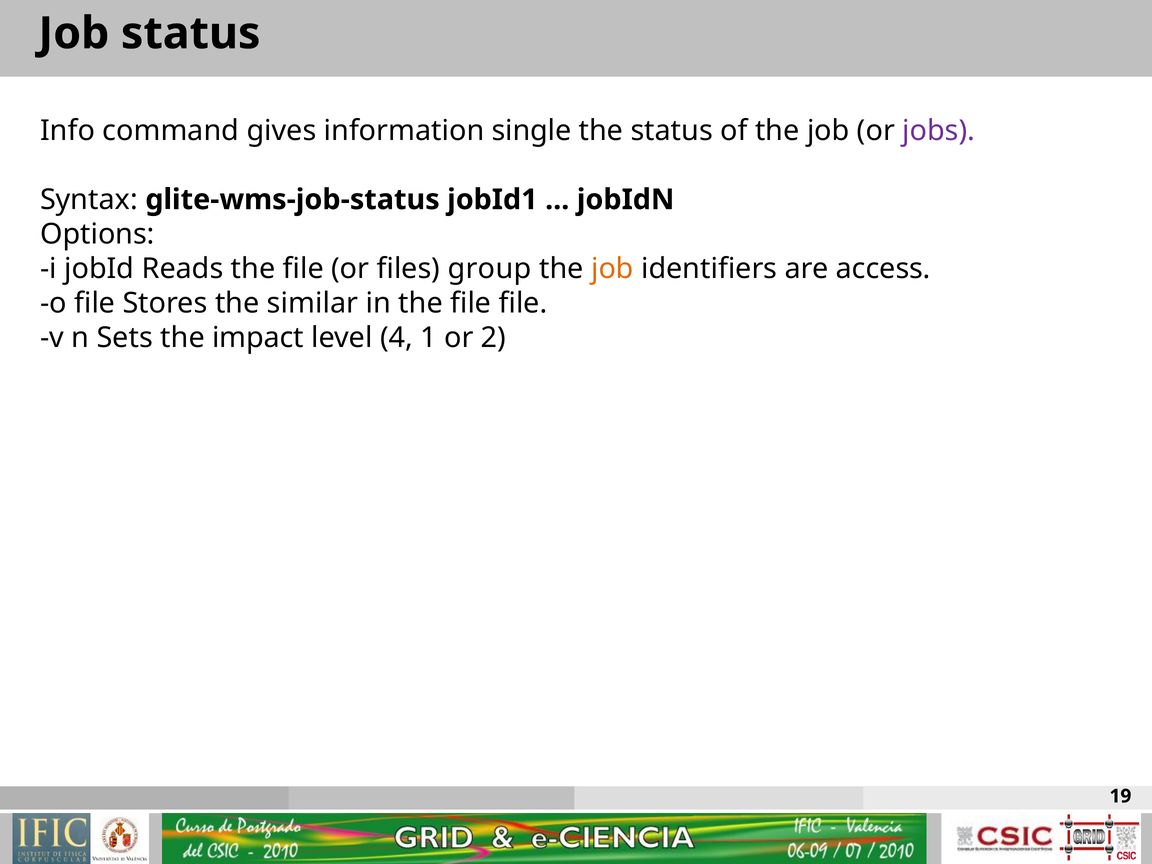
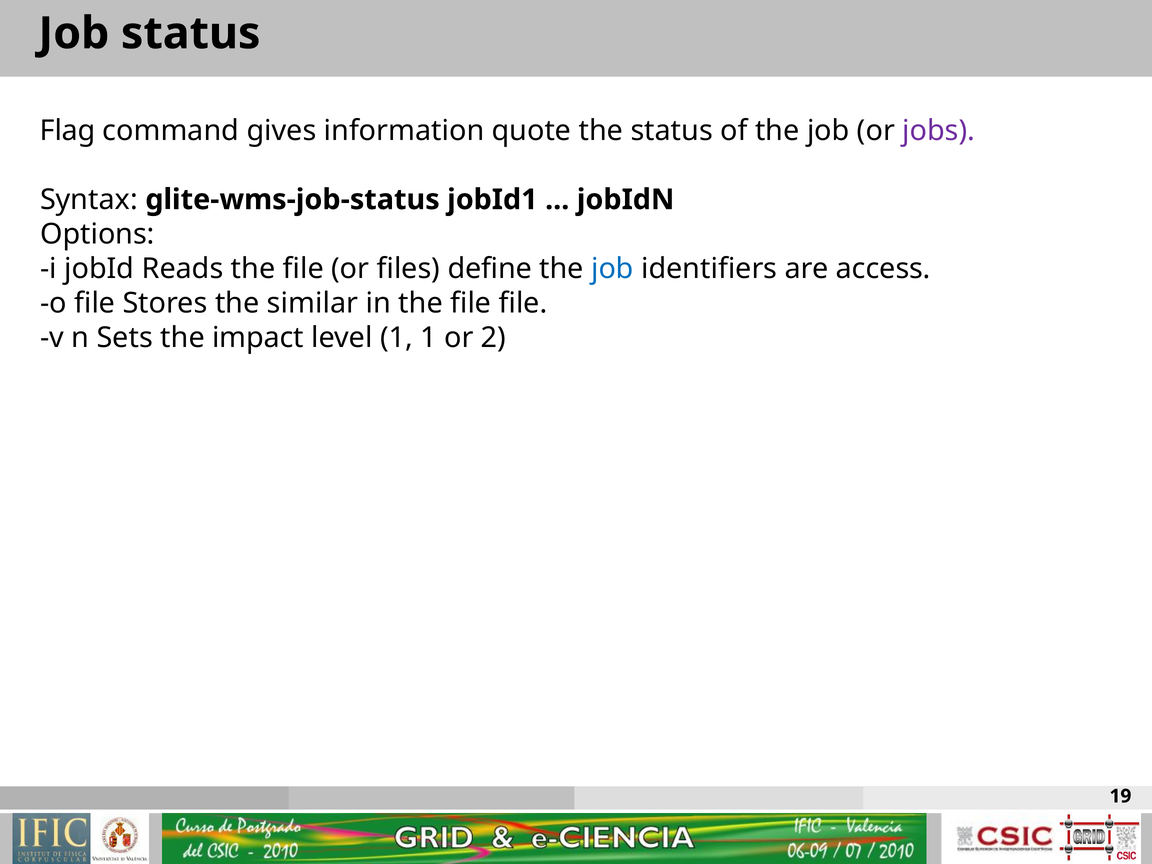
Info: Info -> Flag
single: single -> quote
group: group -> define
job at (612, 269) colour: orange -> blue
level 4: 4 -> 1
